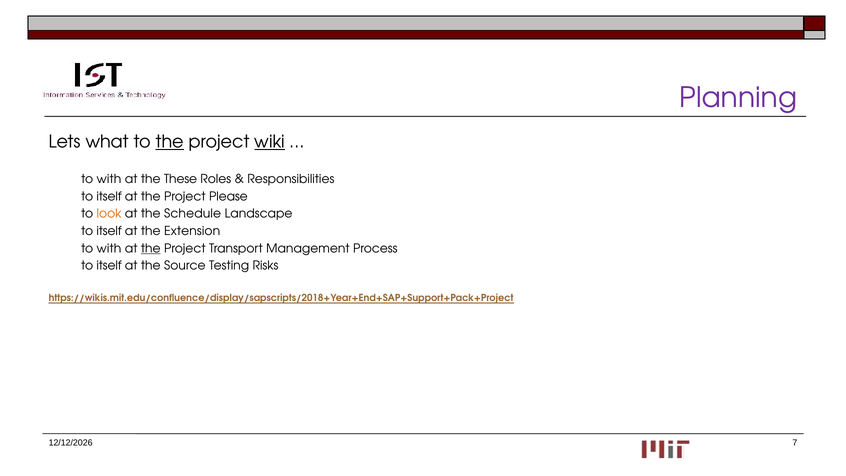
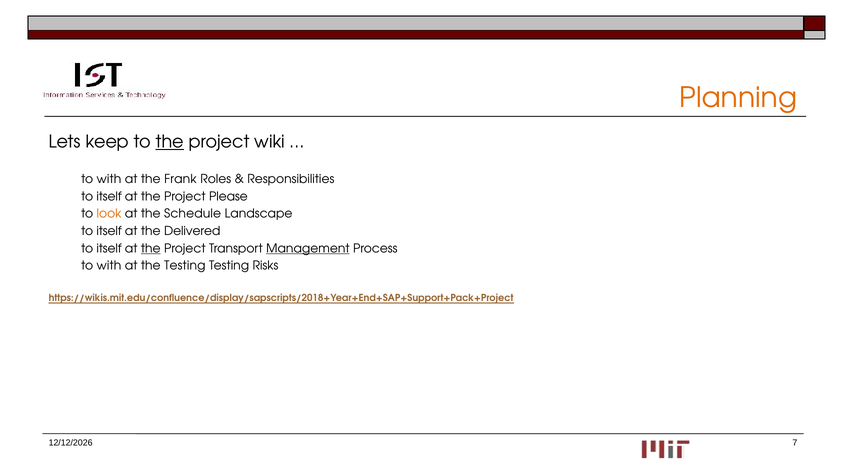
Planning colour: purple -> orange
what: what -> keep
wiki underline: present -> none
These: These -> Frank
Extension: Extension -> Delivered
with at (109, 248): with -> itself
Management underline: none -> present
itself at (109, 266): itself -> with
the Source: Source -> Testing
